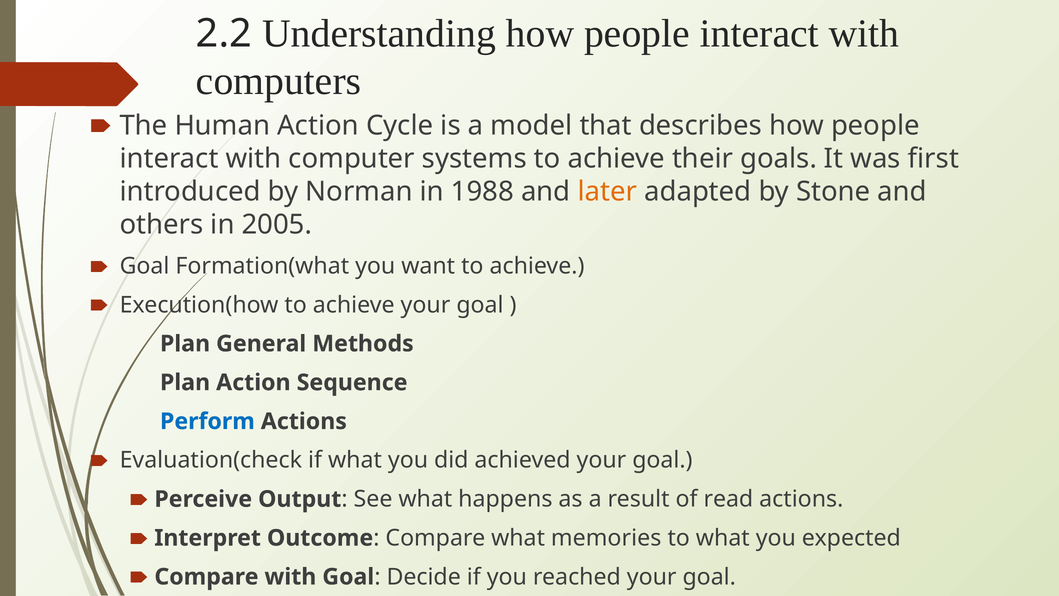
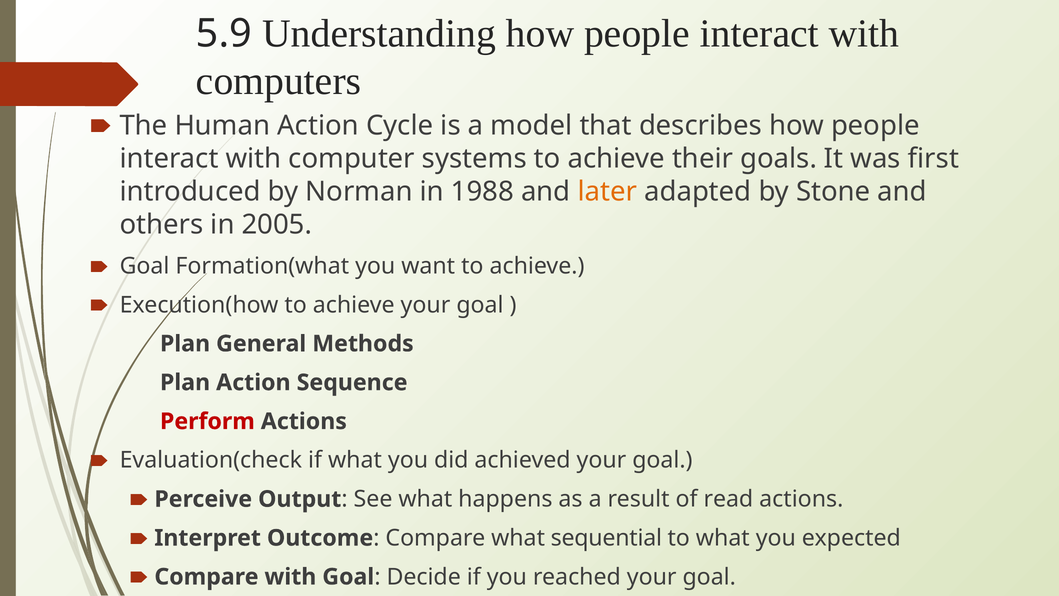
2.2: 2.2 -> 5.9
Perform colour: blue -> red
memories: memories -> sequential
